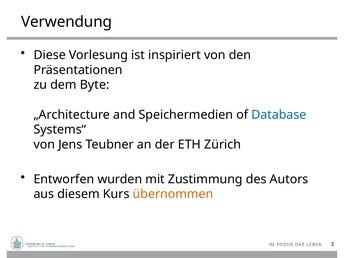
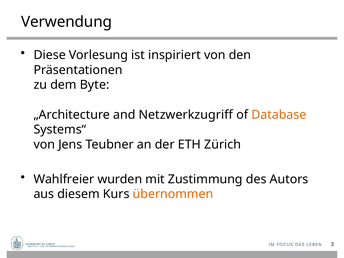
Speichermedien: Speichermedien -> Netzwerkzugriff
Database colour: blue -> orange
Entworfen: Entworfen -> Wahlfreier
